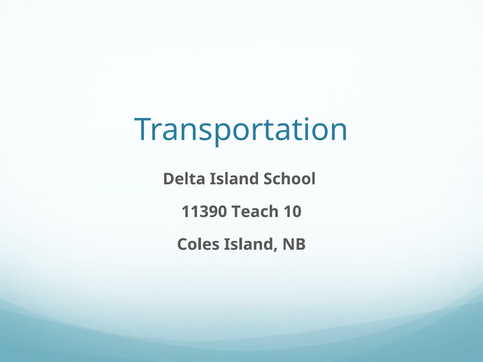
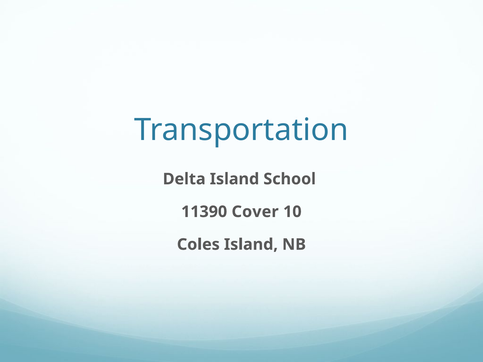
Teach: Teach -> Cover
